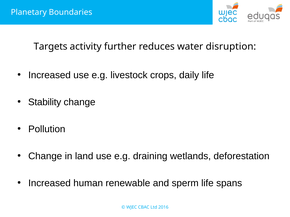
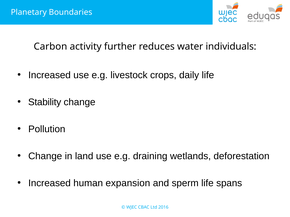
Targets: Targets -> Carbon
disruption: disruption -> individuals
renewable: renewable -> expansion
